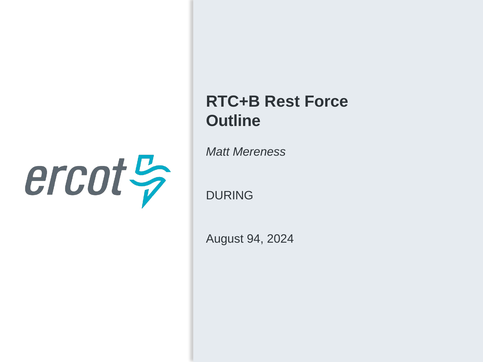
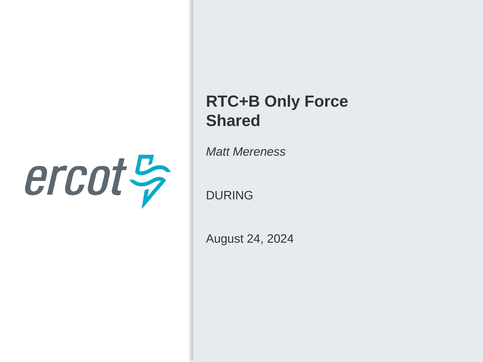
Rest: Rest -> Only
Outline: Outline -> Shared
94: 94 -> 24
